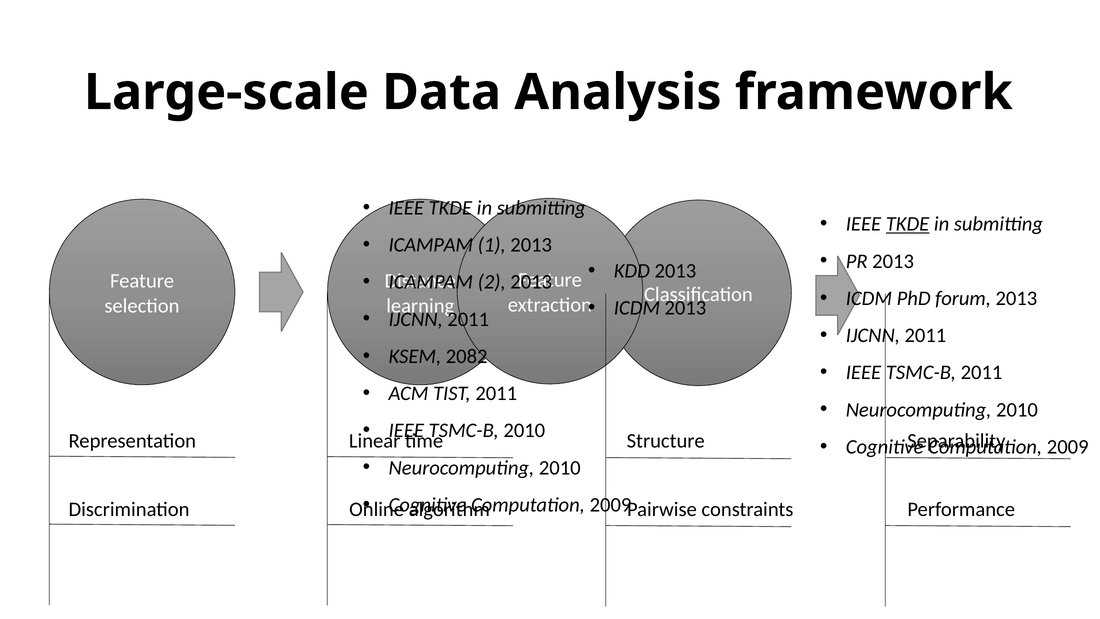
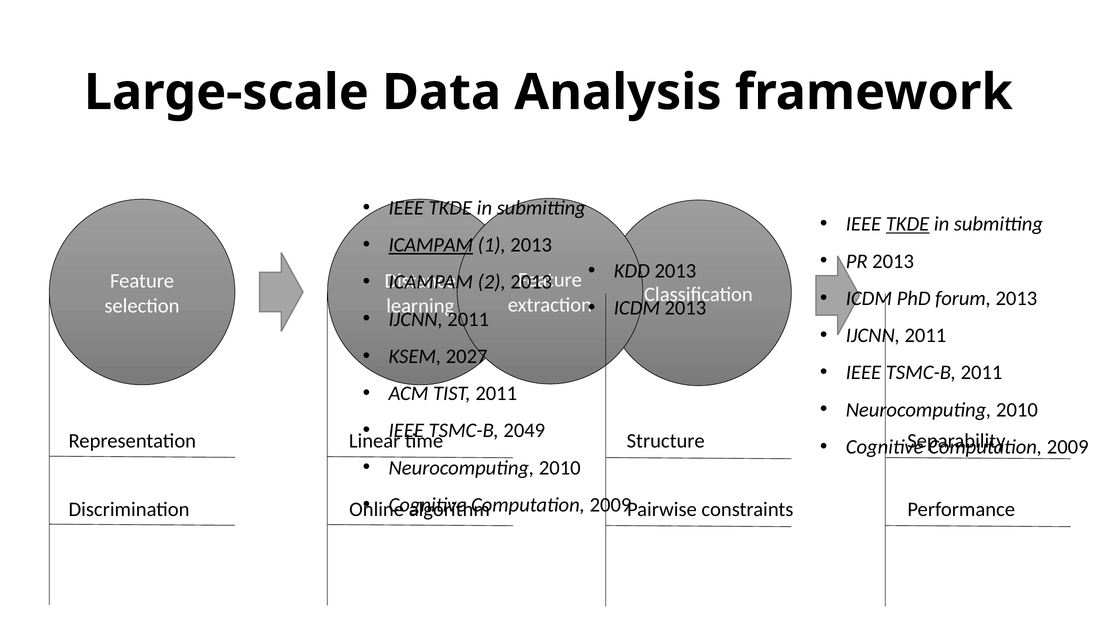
ICAMPAM at (431, 245) underline: none -> present
2082: 2082 -> 2027
TSMC-B 2010: 2010 -> 2049
